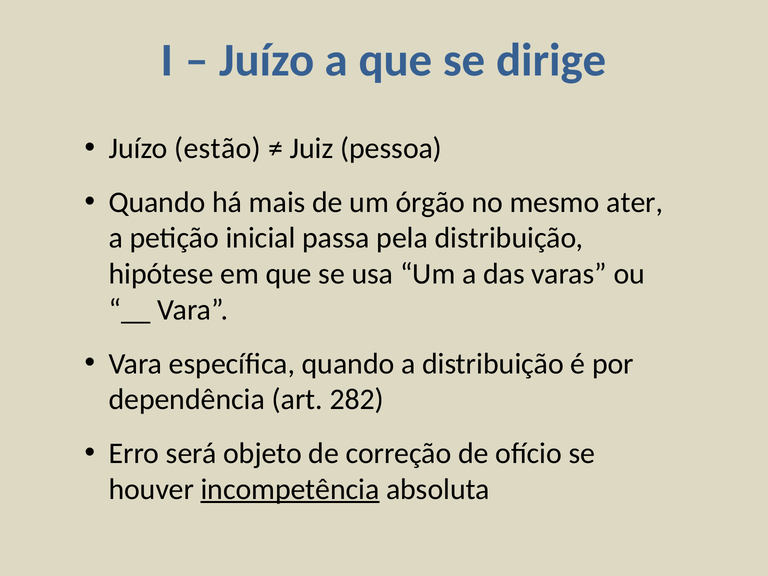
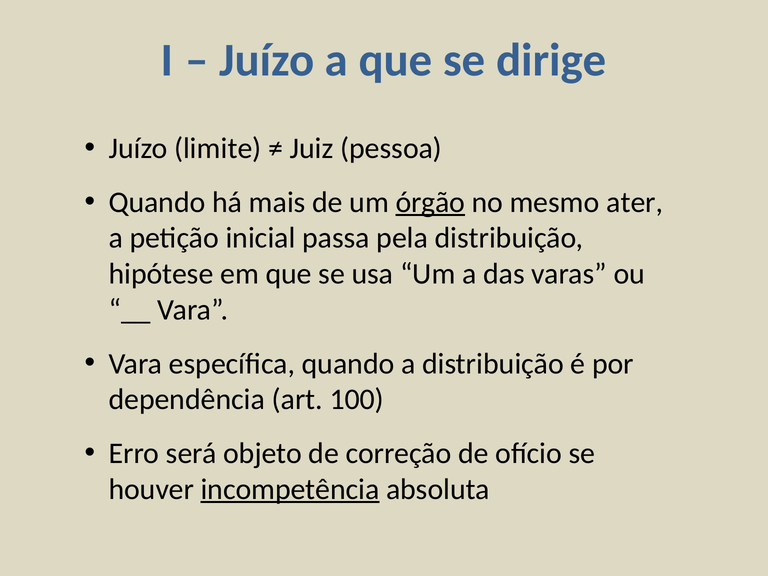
estão: estão -> limite
órgão underline: none -> present
282: 282 -> 100
